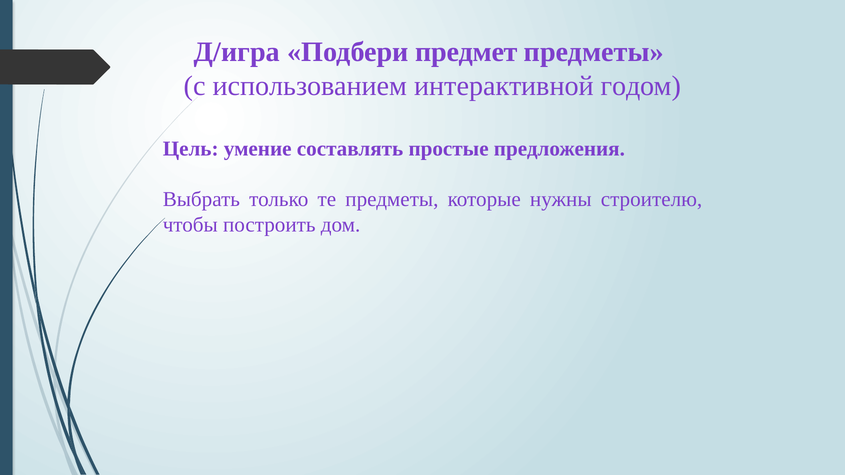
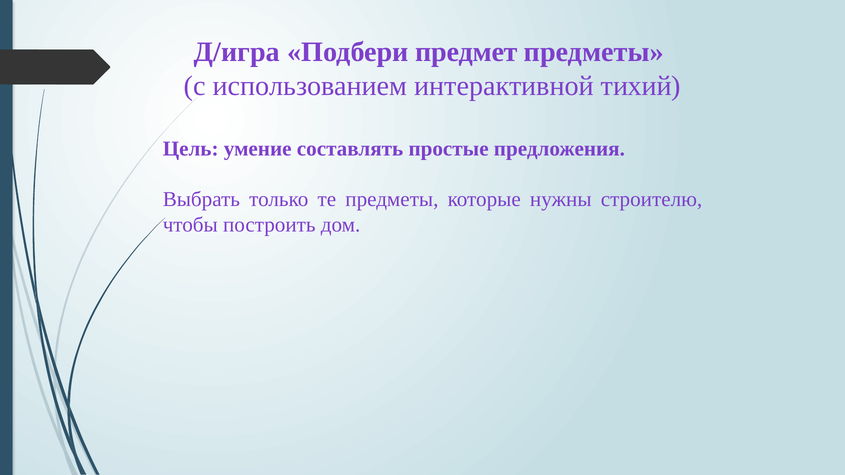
годом: годом -> тихий
